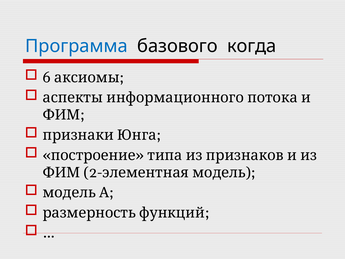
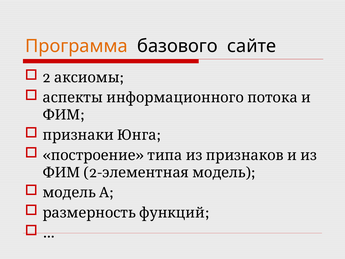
Программа colour: blue -> orange
когда: когда -> сайте
6: 6 -> 2
